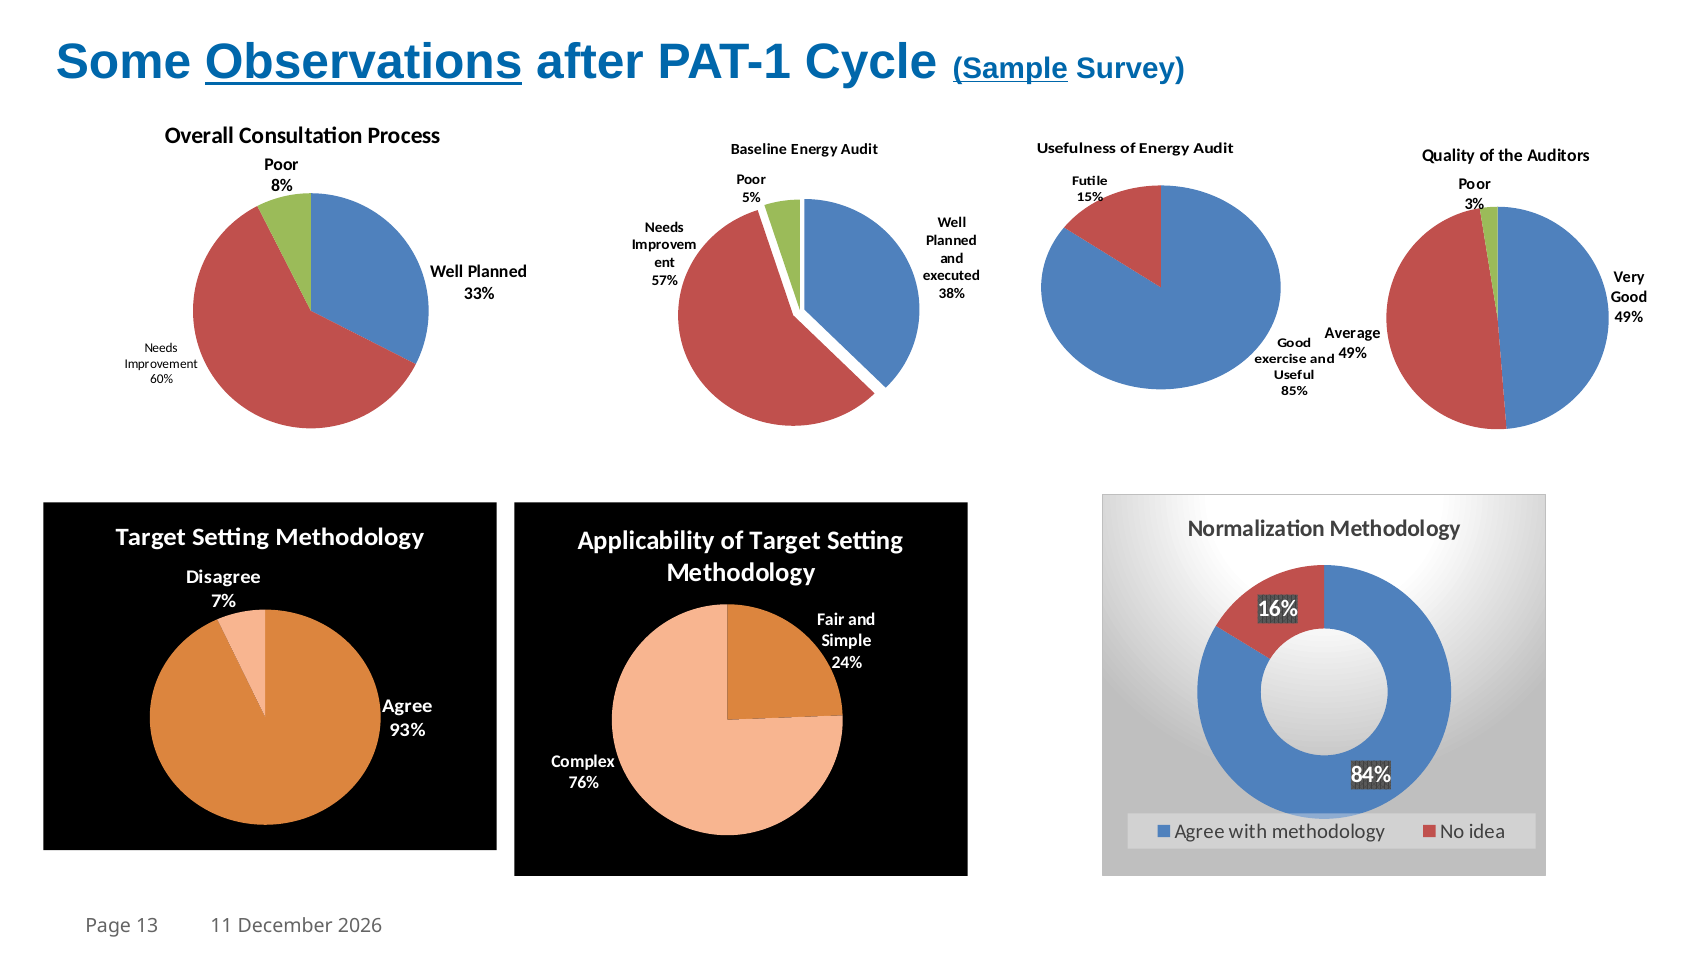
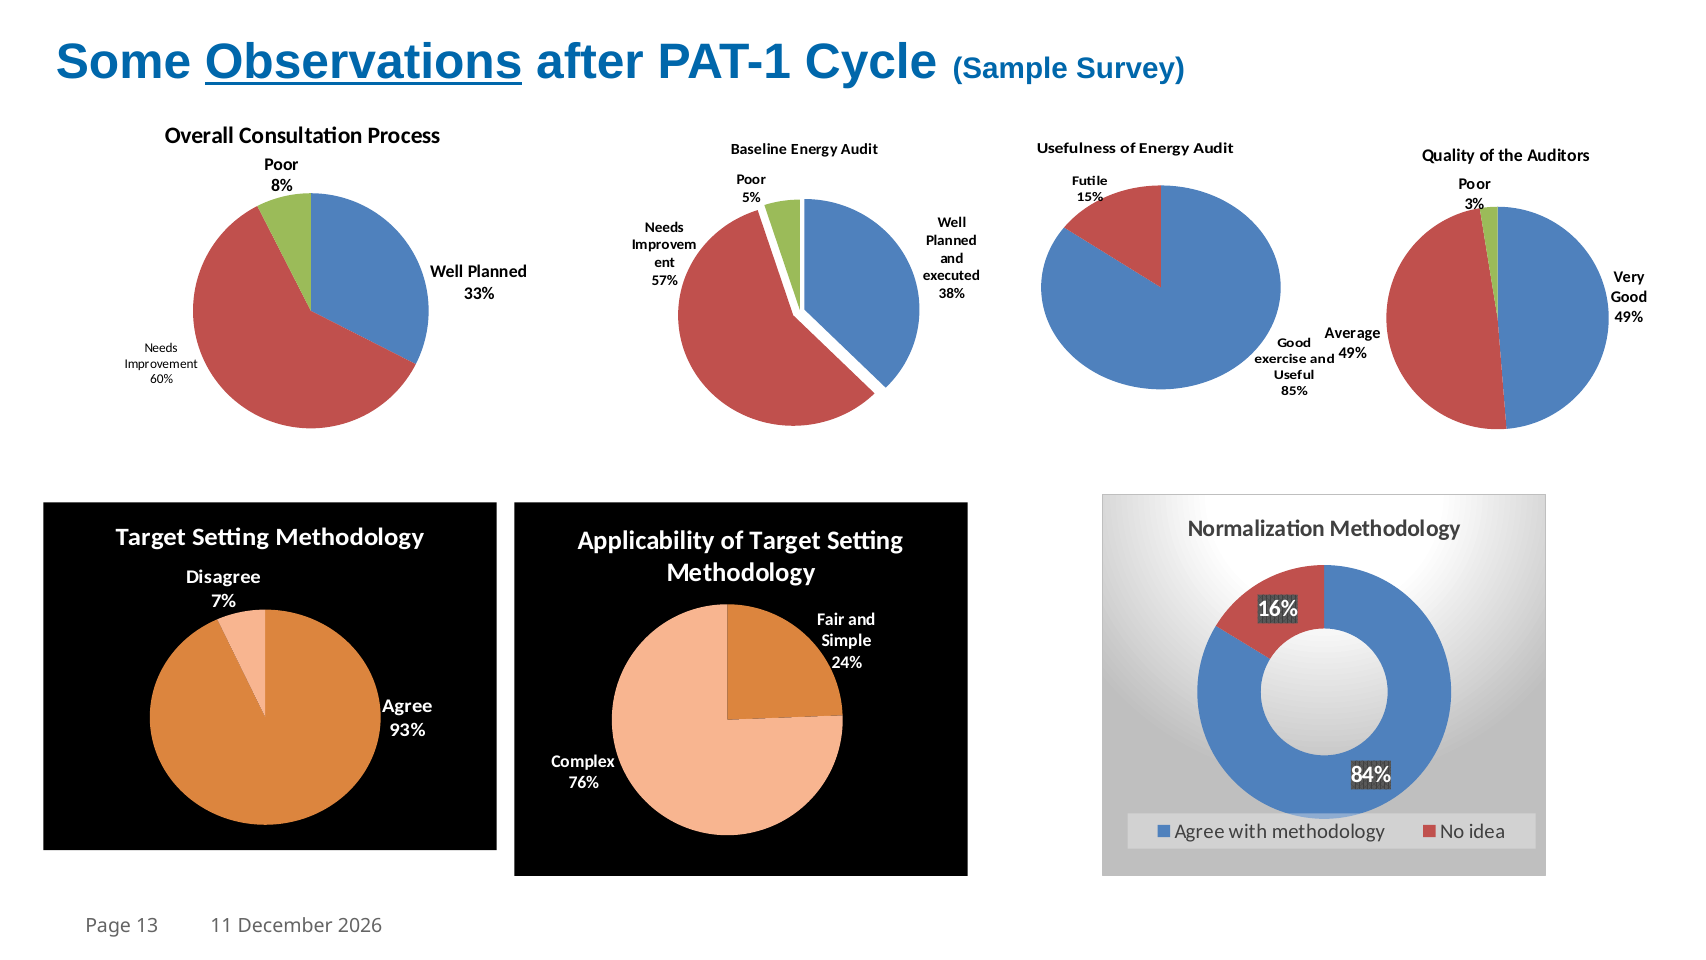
Sample underline: present -> none
